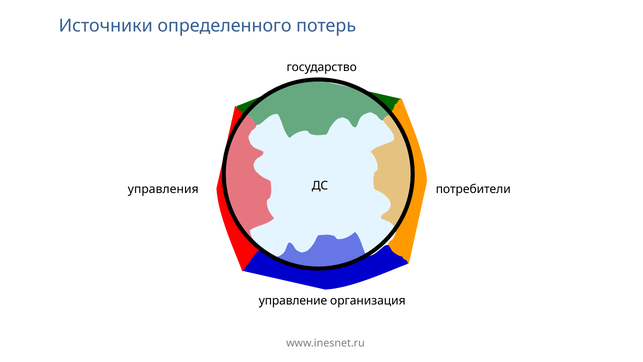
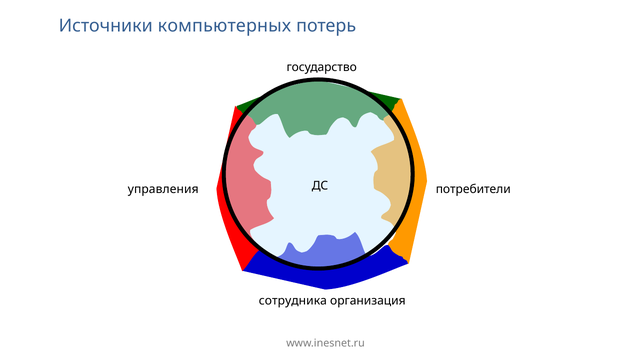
определенного: определенного -> компьютерных
управление: управление -> сотрудника
